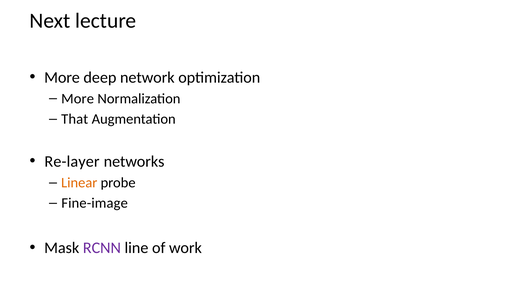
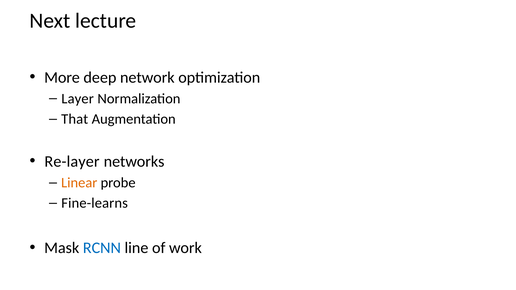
More at (78, 99): More -> Layer
Fine-image: Fine-image -> Fine-learns
RCNN colour: purple -> blue
